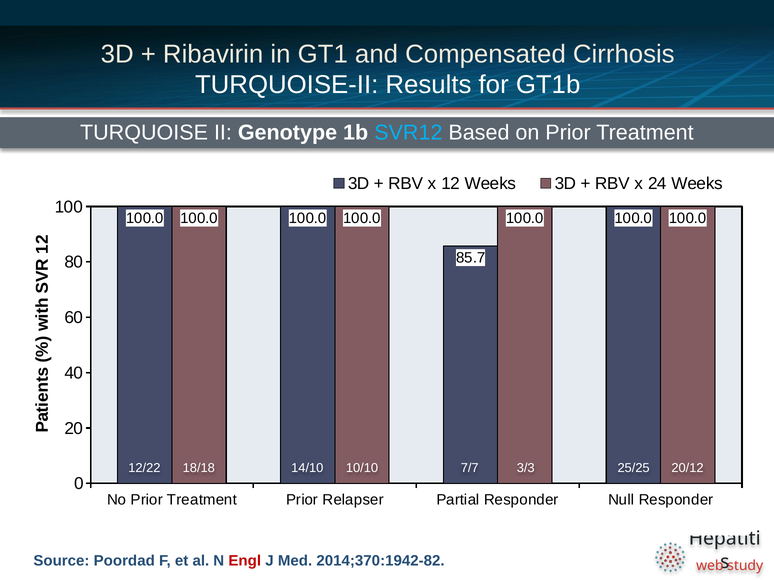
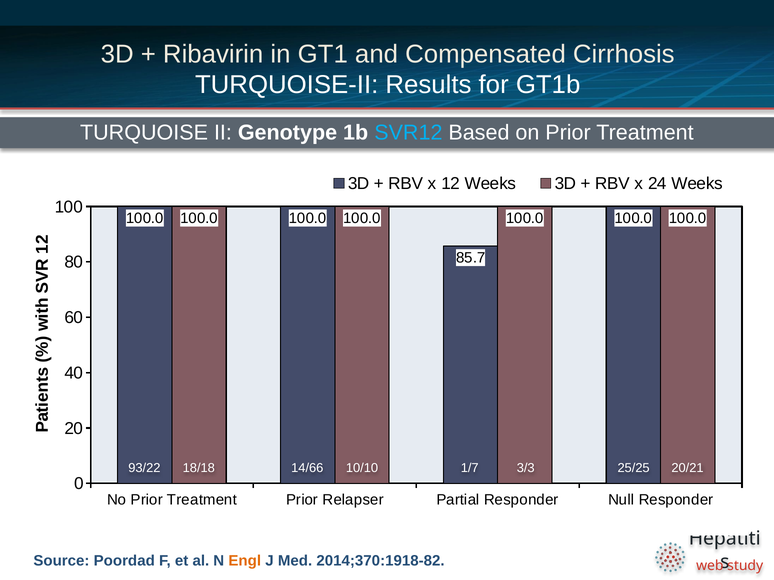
12/22: 12/22 -> 93/22
14/10: 14/10 -> 14/66
7/7: 7/7 -> 1/7
20/12: 20/12 -> 20/21
Engl colour: red -> orange
2014;370:1942-82: 2014;370:1942-82 -> 2014;370:1918-82
